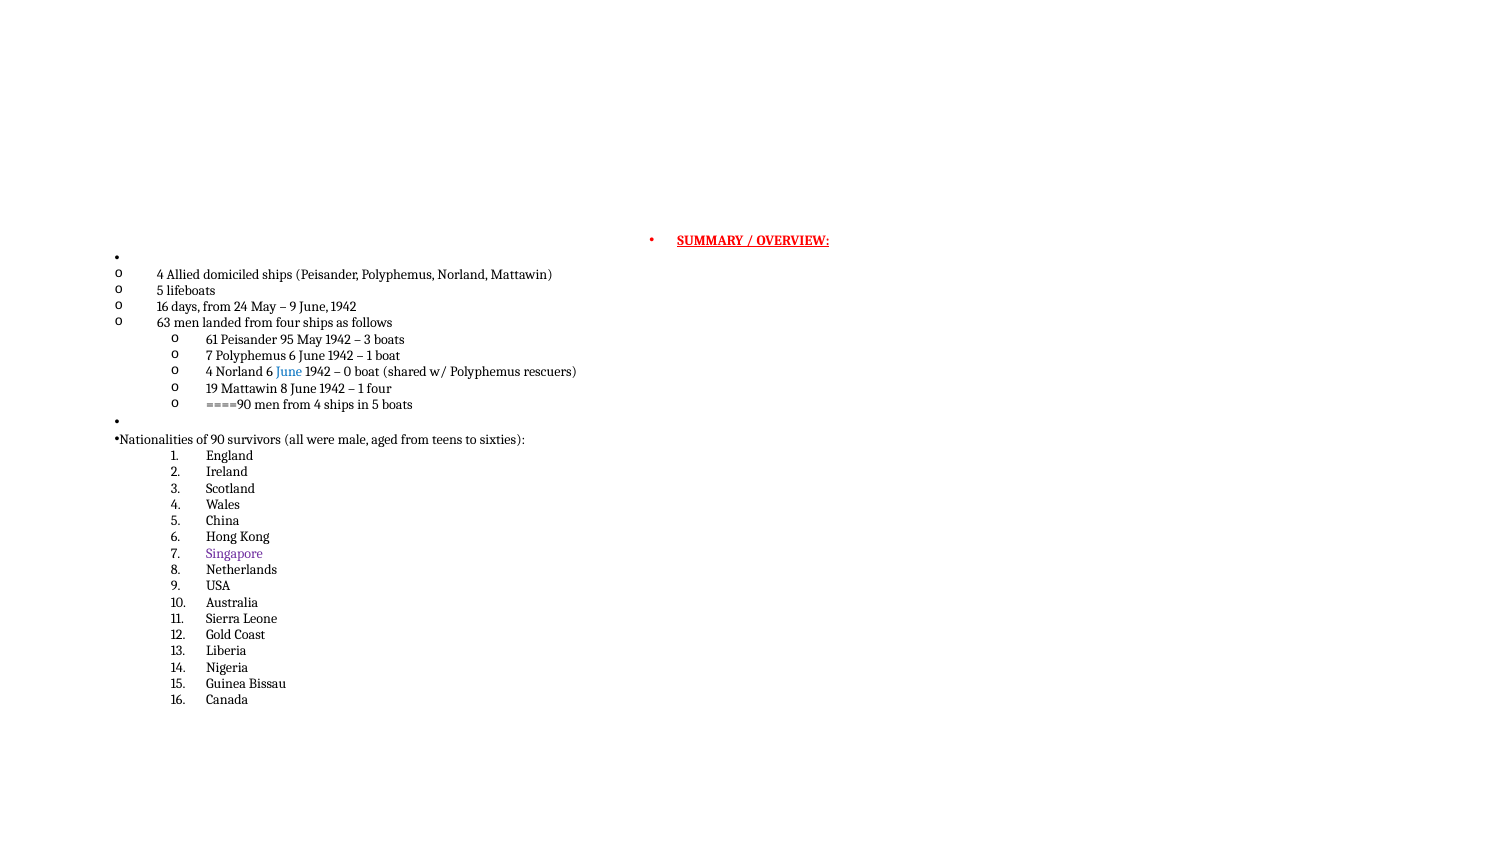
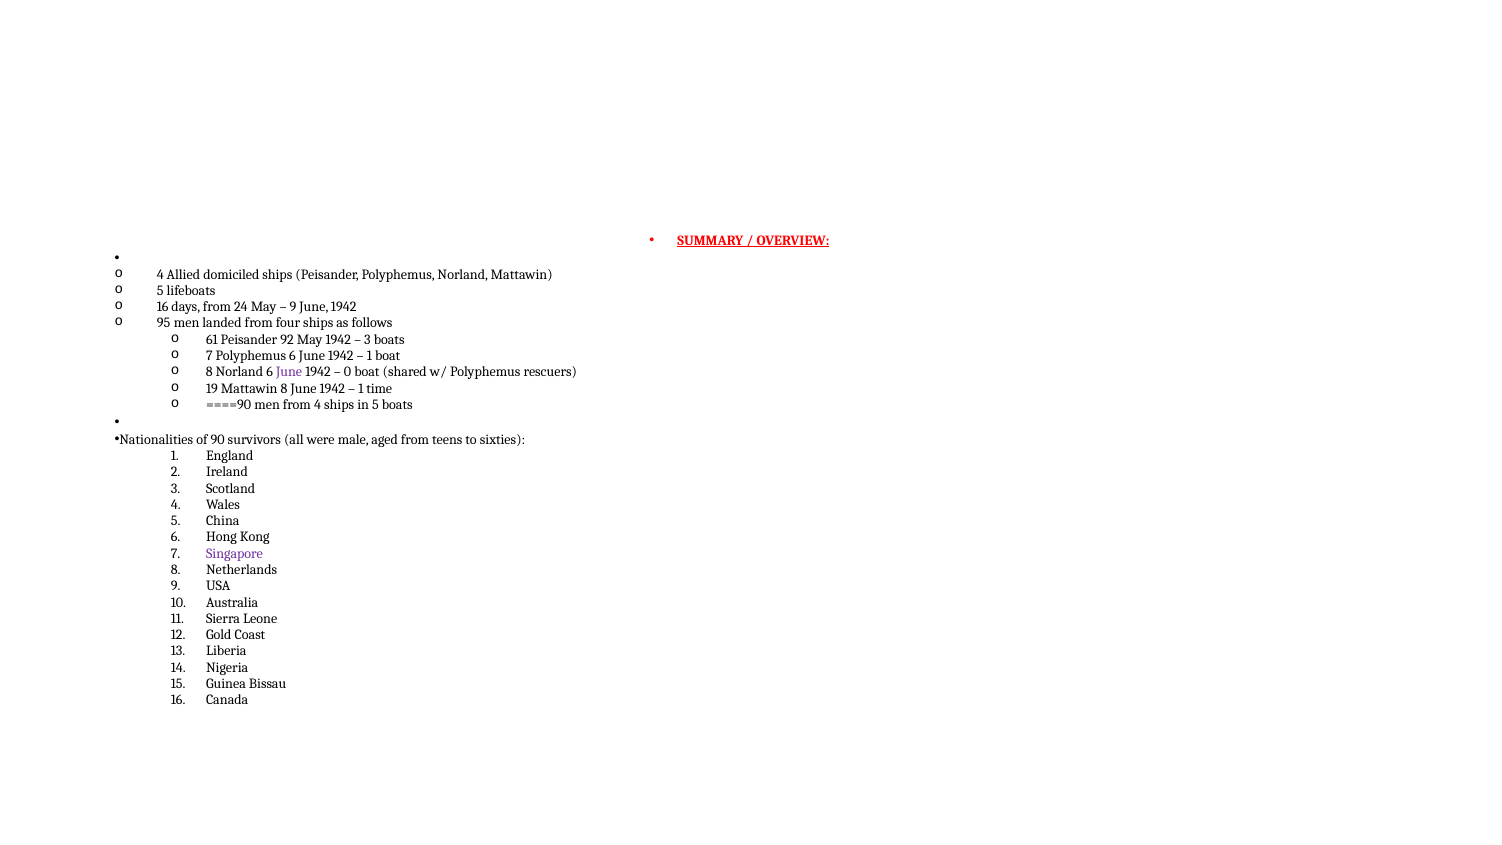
63: 63 -> 95
95: 95 -> 92
4 at (209, 372): 4 -> 8
June at (289, 372) colour: blue -> purple
1 four: four -> time
